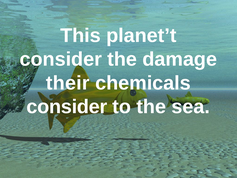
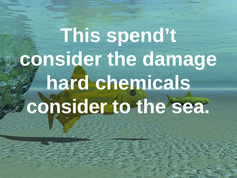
planet’t: planet’t -> spend’t
their: their -> hard
